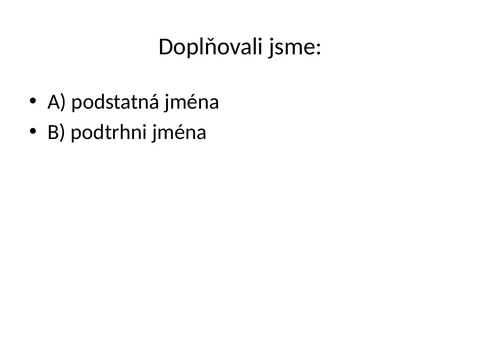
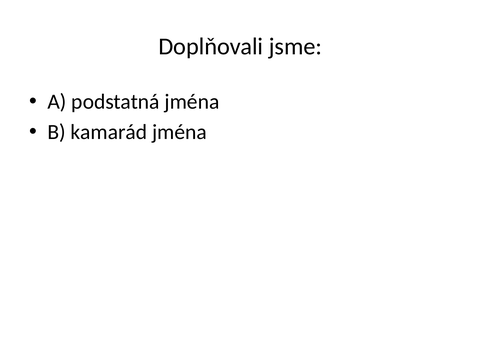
podtrhni: podtrhni -> kamarád
